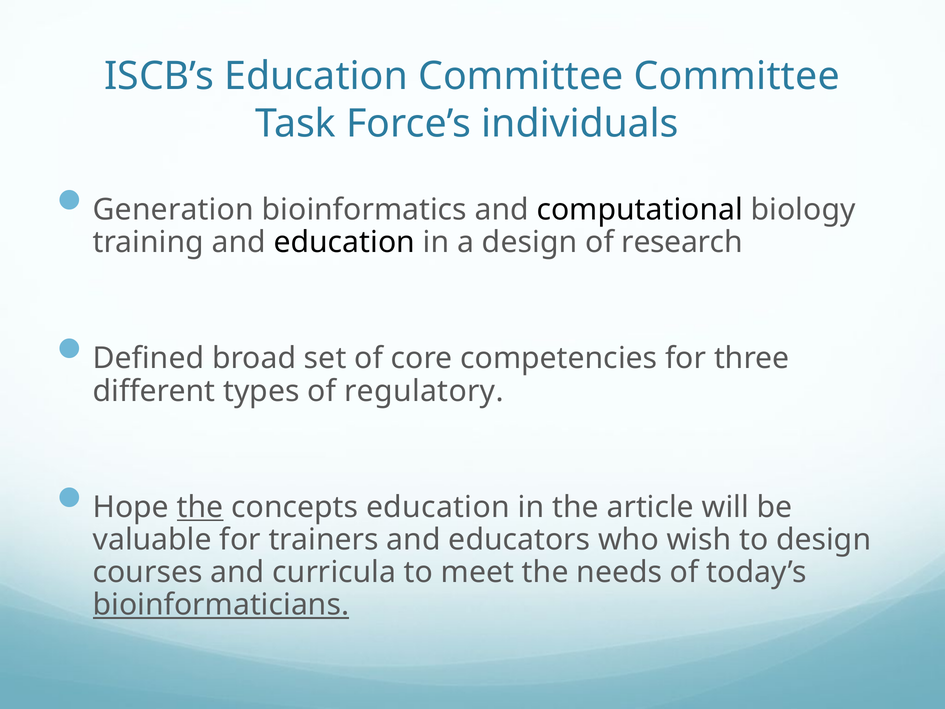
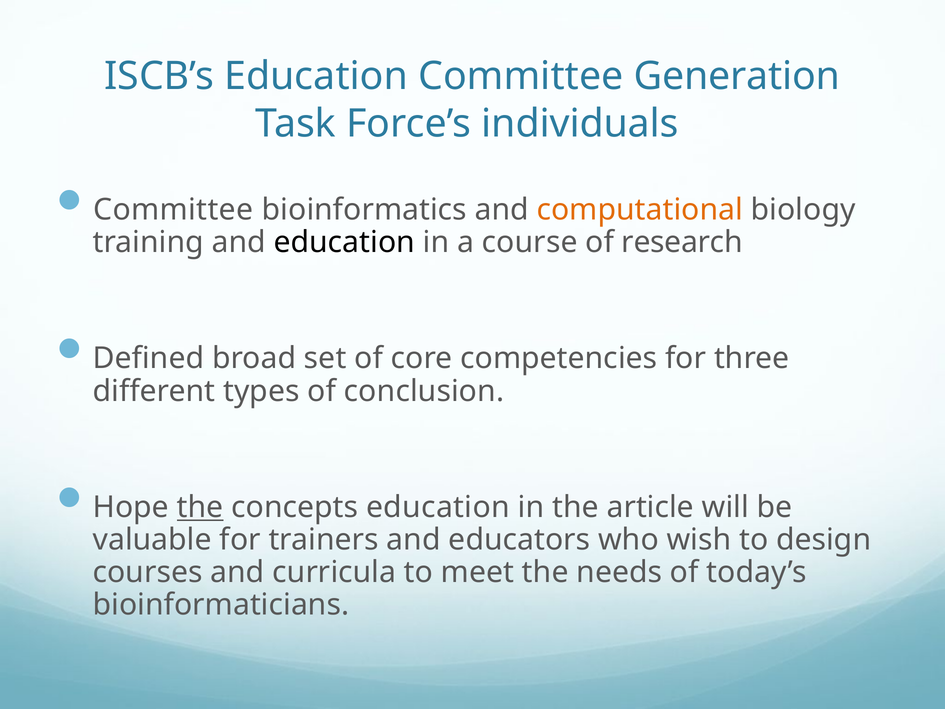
Committee Committee: Committee -> Generation
Generation at (173, 210): Generation -> Committee
computational colour: black -> orange
a design: design -> course
regulatory: regulatory -> conclusion
bioinformaticians underline: present -> none
